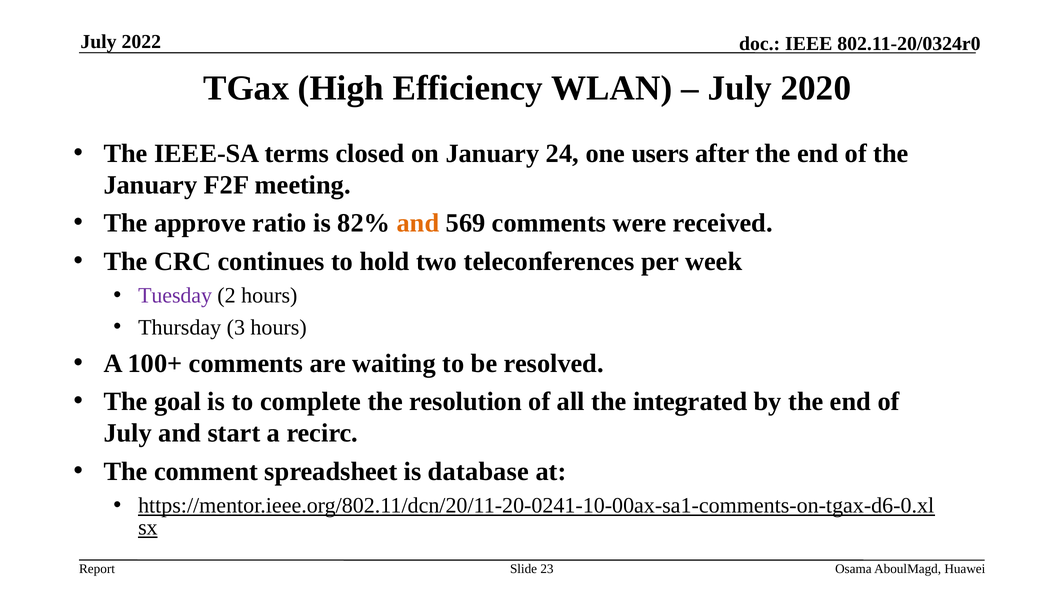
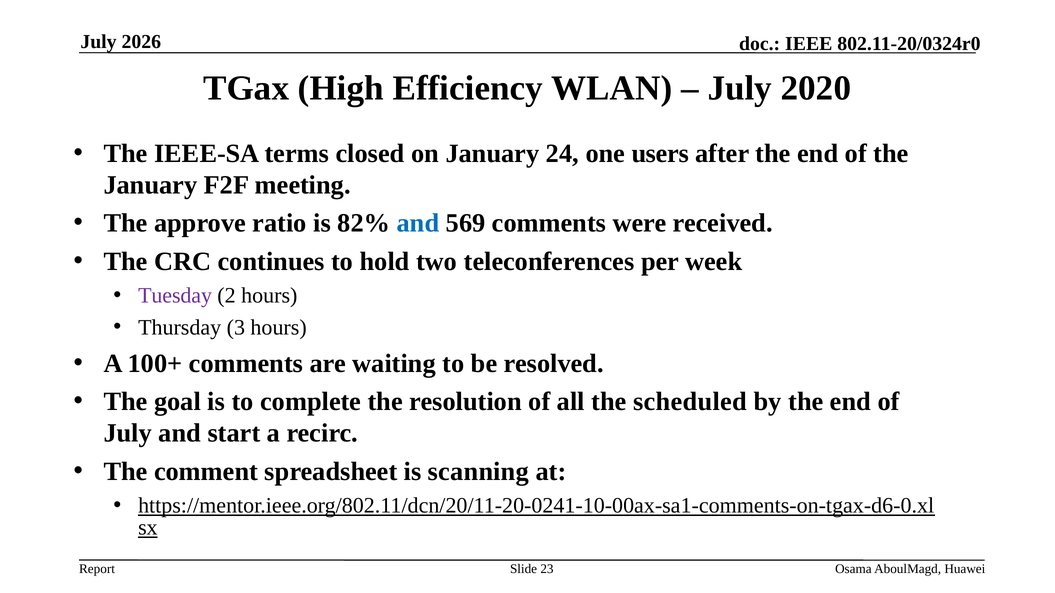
2022: 2022 -> 2026
and at (418, 223) colour: orange -> blue
integrated: integrated -> scheduled
database: database -> scanning
